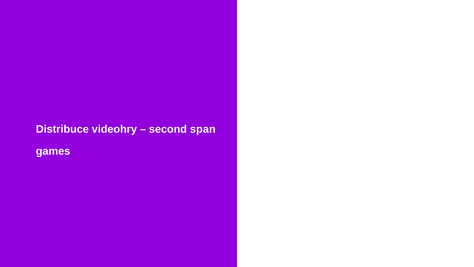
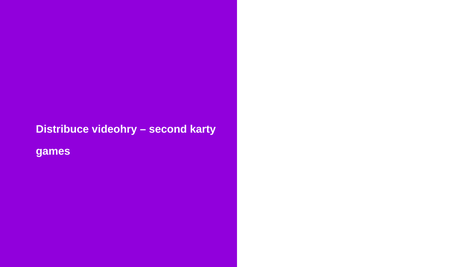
span: span -> karty
